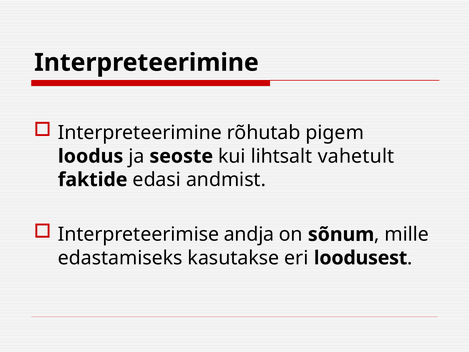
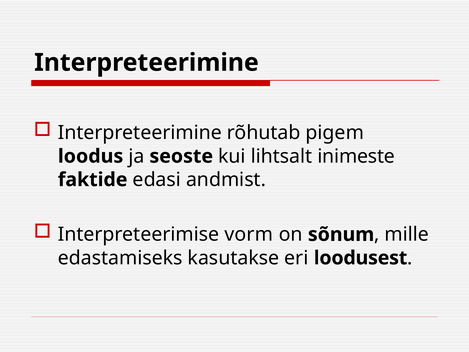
vahetult: vahetult -> inimeste
andja: andja -> vorm
